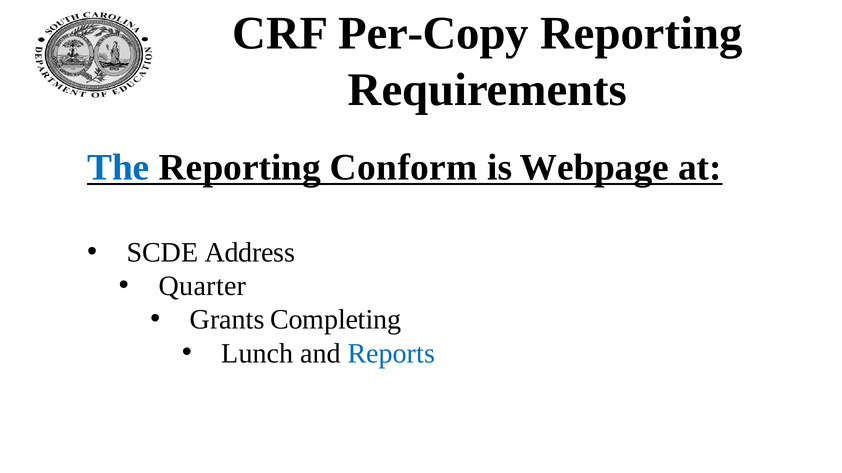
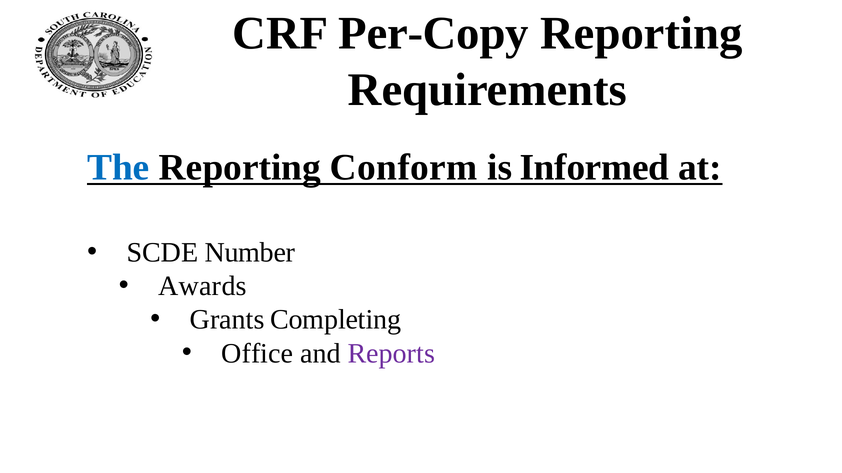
Webpage: Webpage -> Informed
Address: Address -> Number
Quarter: Quarter -> Awards
Lunch: Lunch -> Office
Reports colour: blue -> purple
